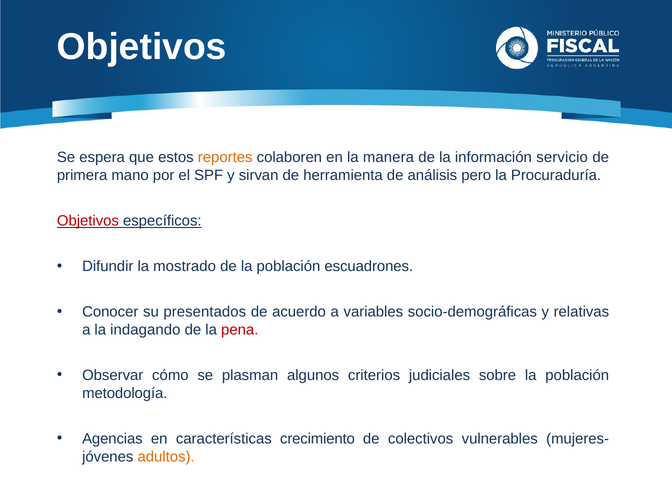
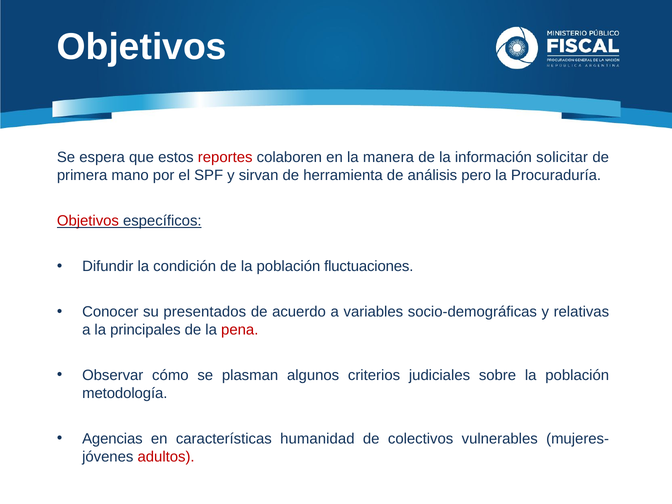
reportes colour: orange -> red
servicio: servicio -> solicitar
mostrado: mostrado -> condición
escuadrones: escuadrones -> fluctuaciones
indagando: indagando -> principales
crecimiento: crecimiento -> humanidad
adultos colour: orange -> red
